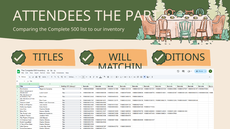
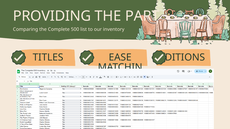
ATTENDEES: ATTENDEES -> PROVIDING
WILL: WILL -> EASE
